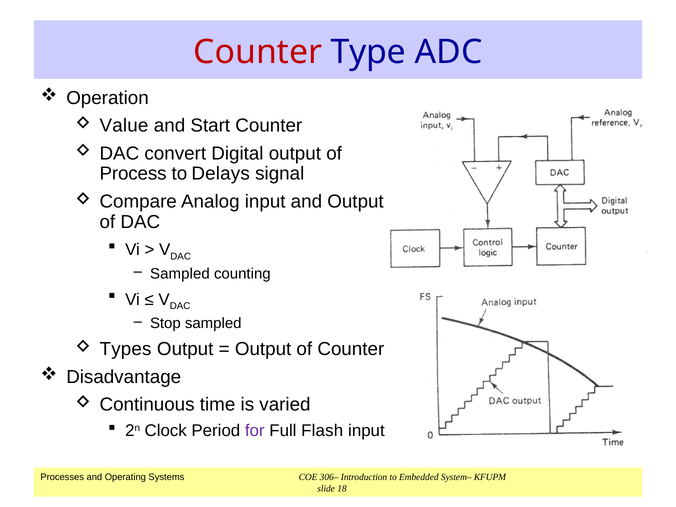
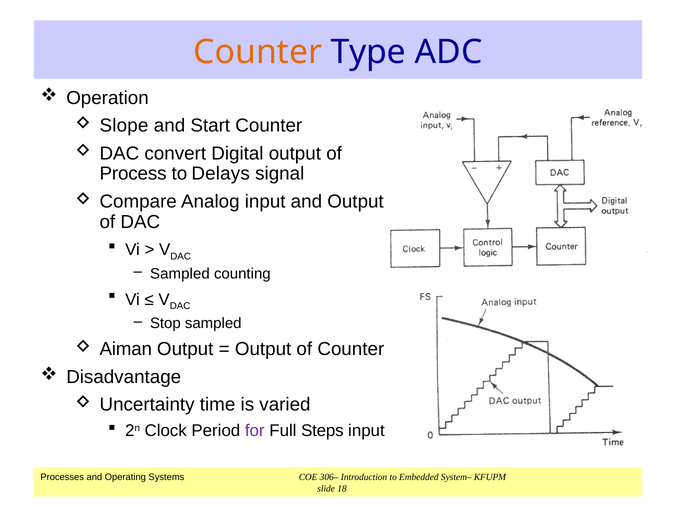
Counter at (258, 52) colour: red -> orange
Value: Value -> Slope
Types: Types -> Aiman
Continuous: Continuous -> Uncertainty
Flash: Flash -> Steps
